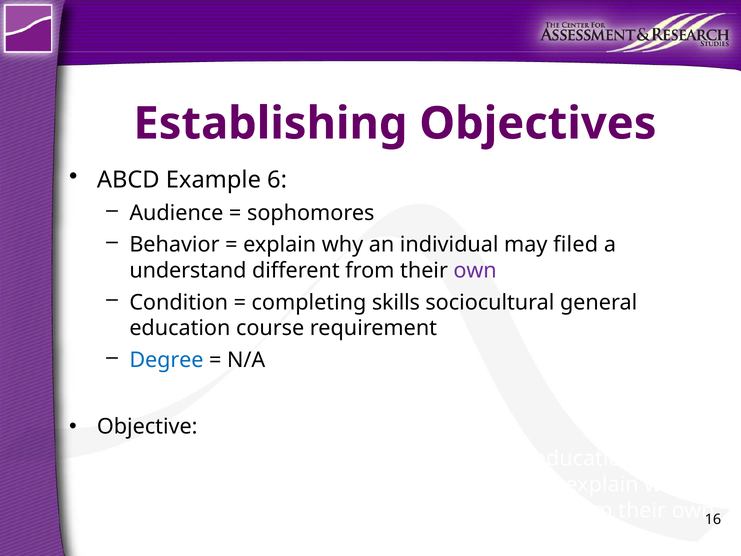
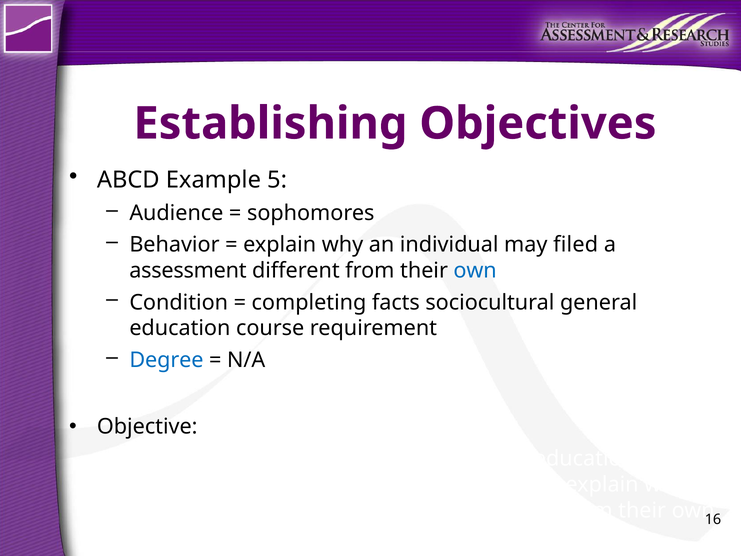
6: 6 -> 5
understand: understand -> assessment
own at (475, 271) colour: purple -> blue
skills: skills -> facts
